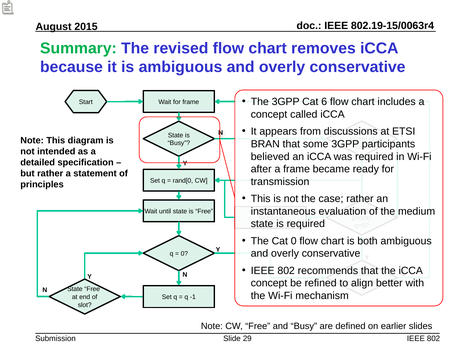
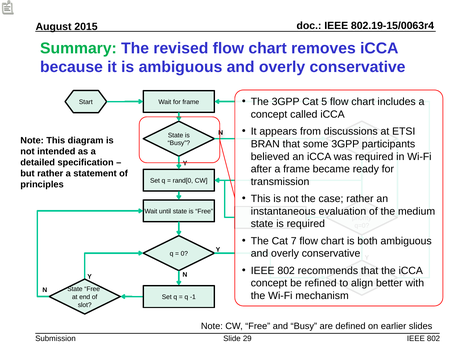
6: 6 -> 5
Cat 0: 0 -> 7
